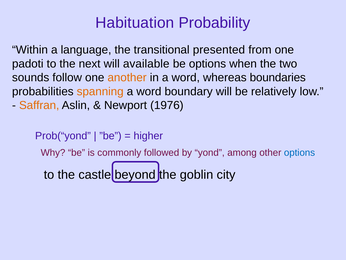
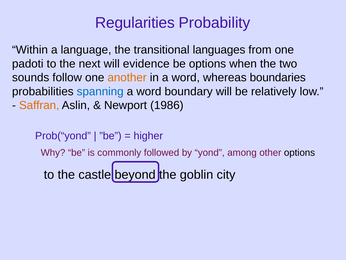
Habituation: Habituation -> Regularities
presented: presented -> languages
available: available -> evidence
spanning colour: orange -> blue
1976: 1976 -> 1986
options at (300, 152) colour: blue -> black
